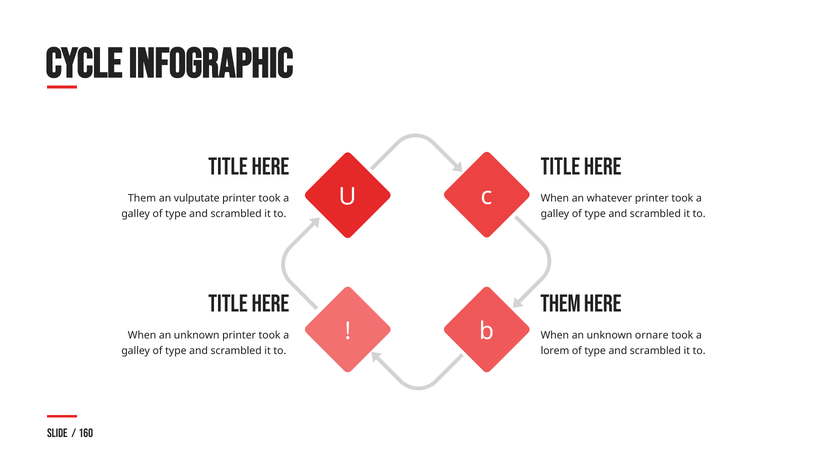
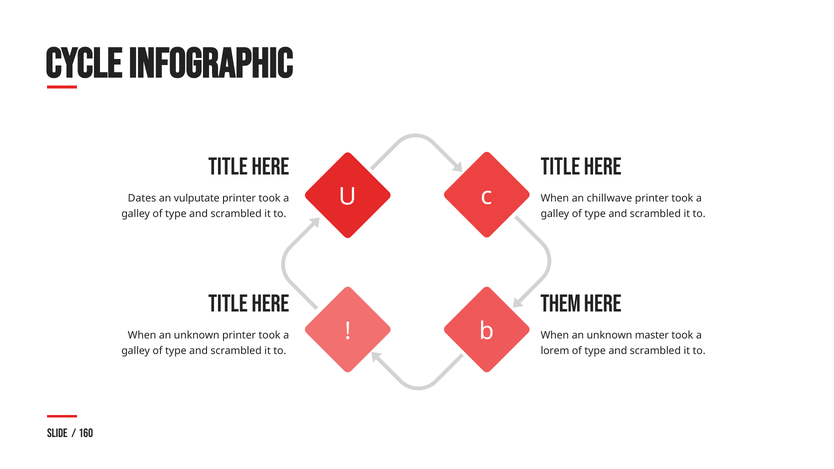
Them at (142, 198): Them -> Dates
whatever: whatever -> chillwave
ornare: ornare -> master
